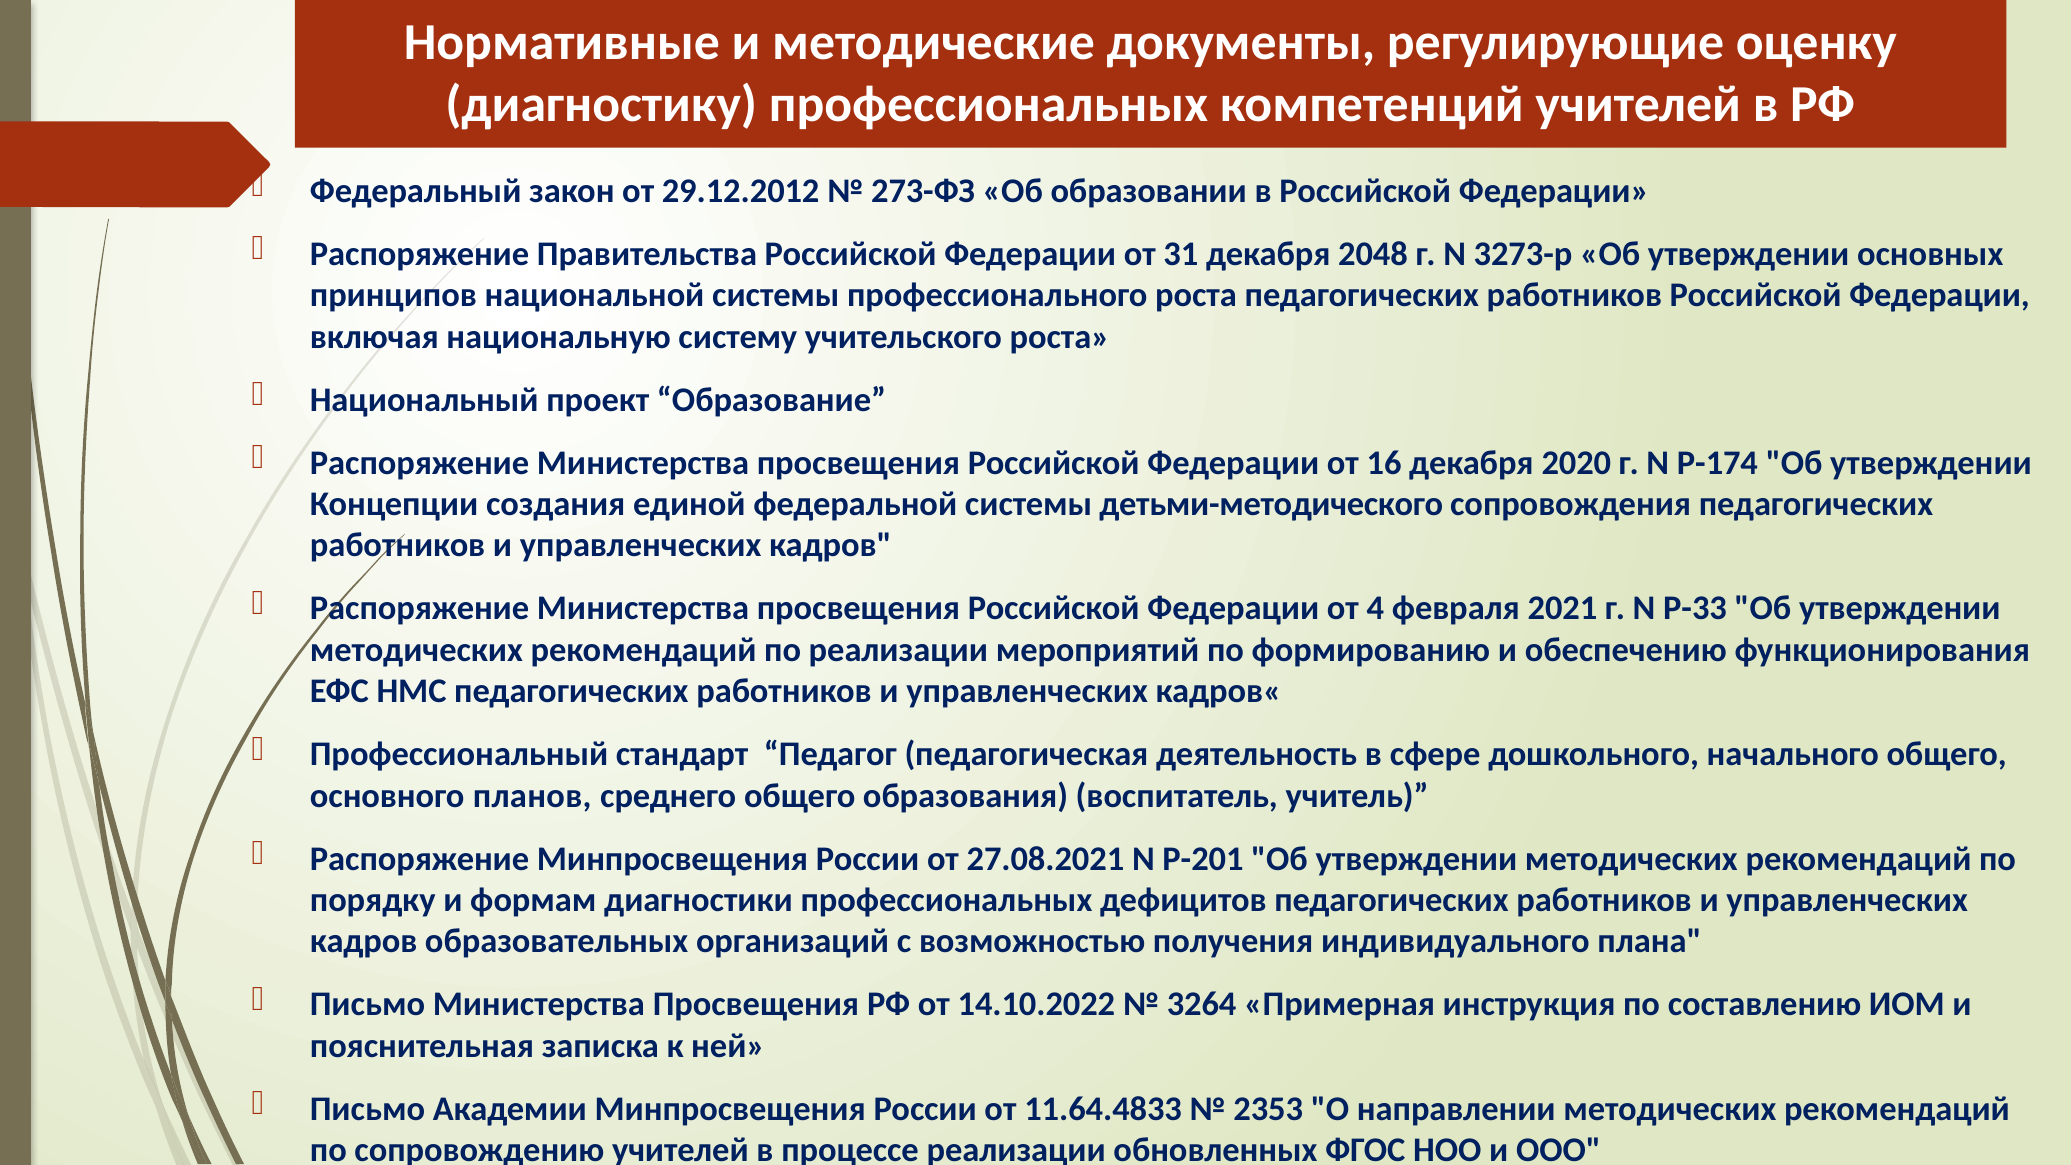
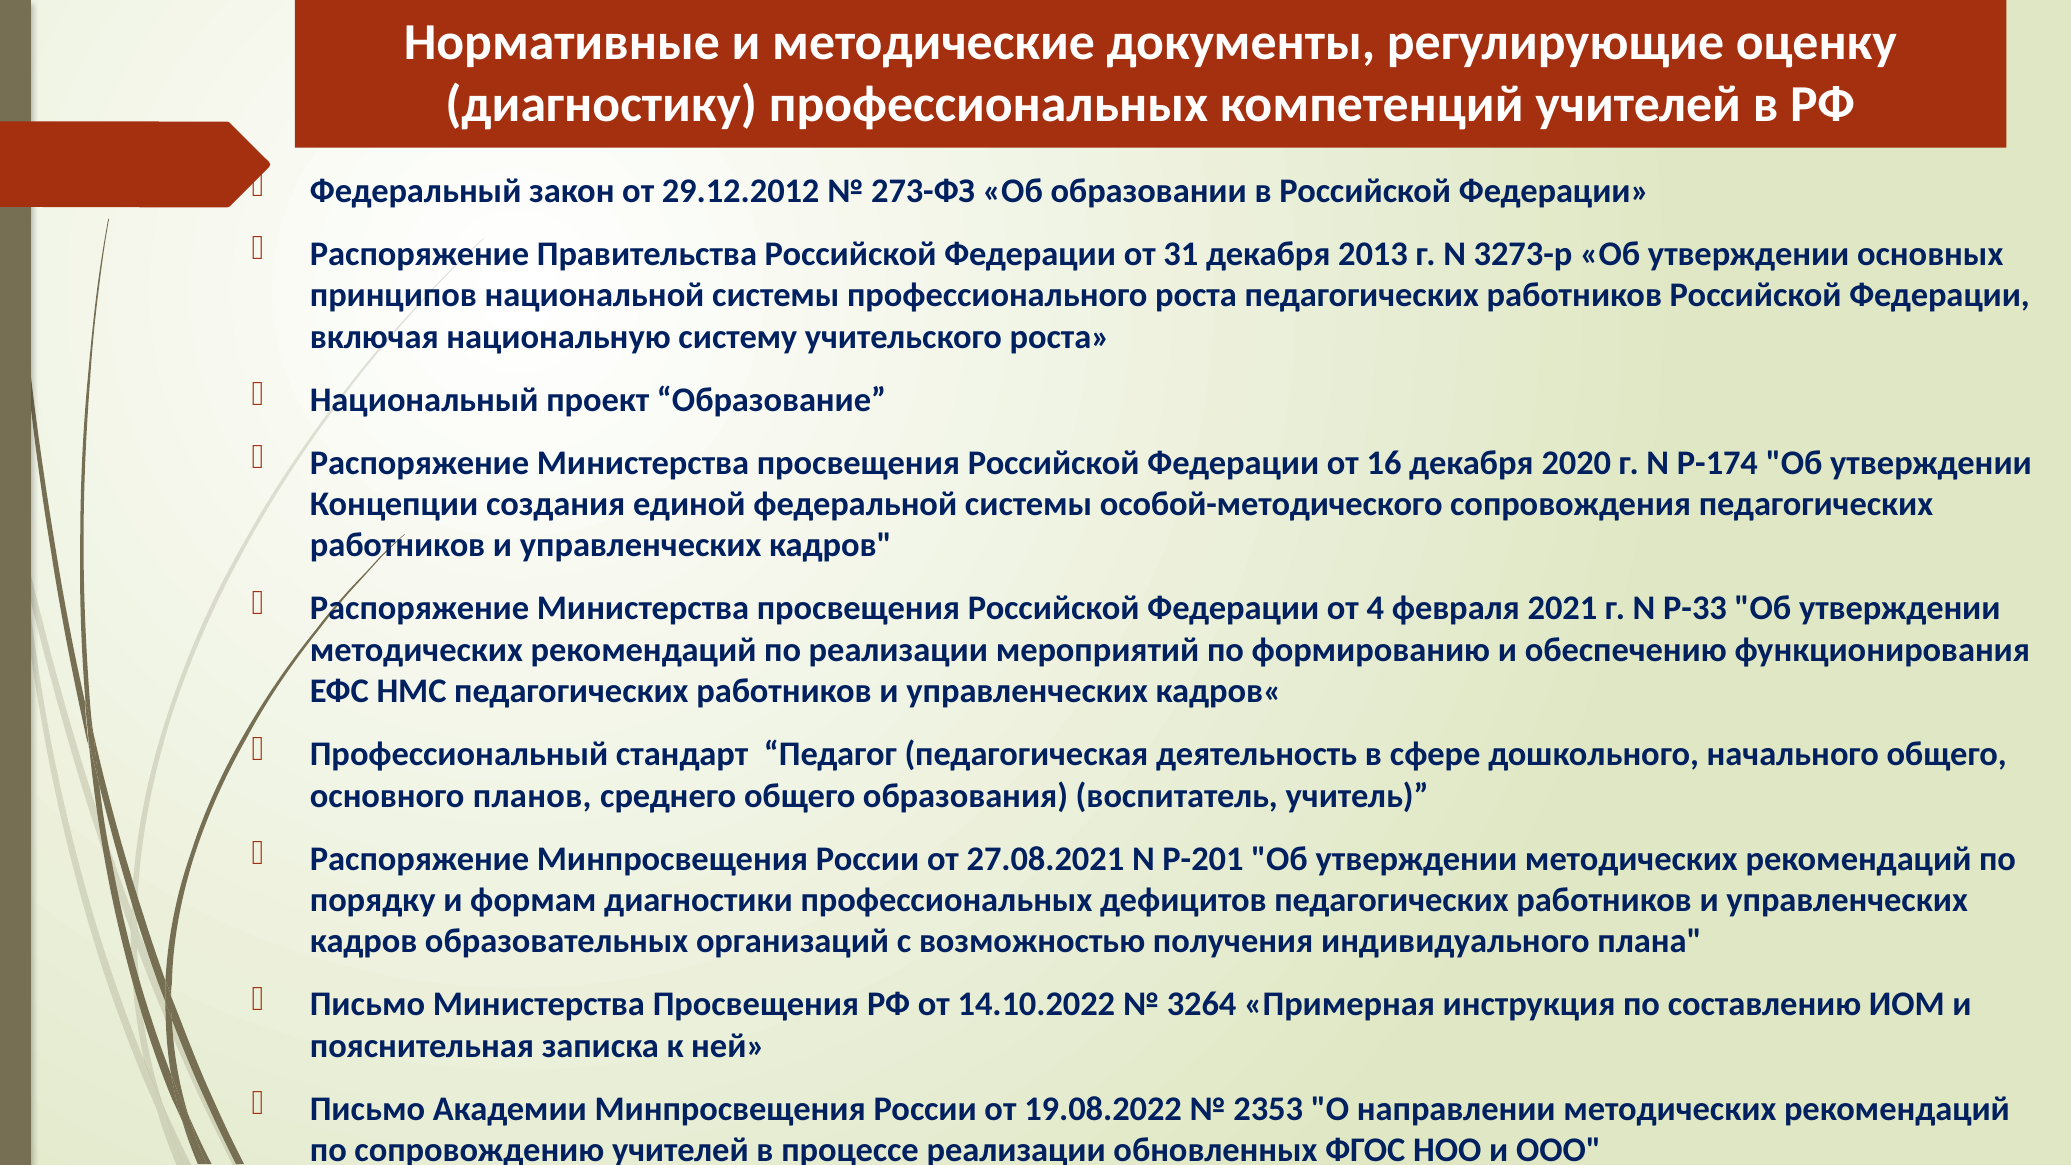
2048: 2048 -> 2013
детьми-методического: детьми-методического -> особой-методического
11.64.4833: 11.64.4833 -> 19.08.2022
